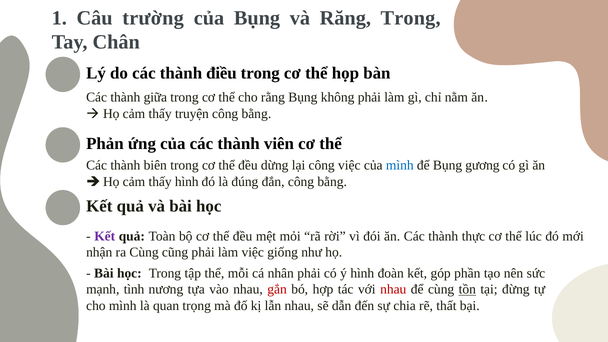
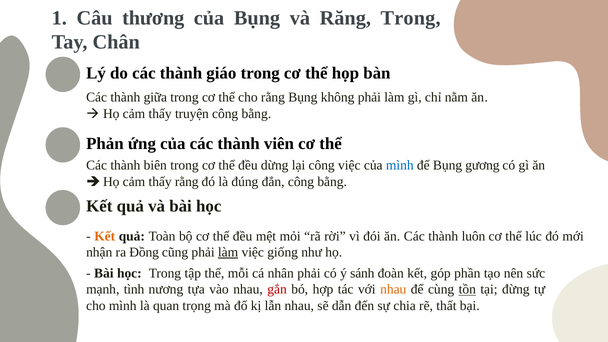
trường: trường -> thương
điều: điều -> giáo
thấy hình: hình -> rằng
Kết at (105, 236) colour: purple -> orange
thực: thực -> luôn
ra Cùng: Cùng -> Đồng
làm at (228, 252) underline: none -> present
ý hình: hình -> sánh
nhau at (393, 289) colour: red -> orange
